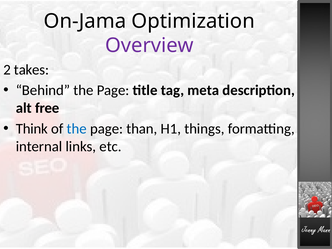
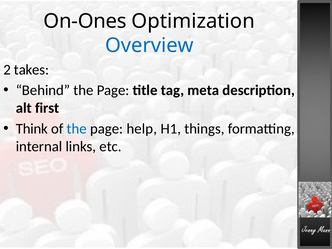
On-Jama: On-Jama -> On-Ones
Overview colour: purple -> blue
free: free -> first
than: than -> help
